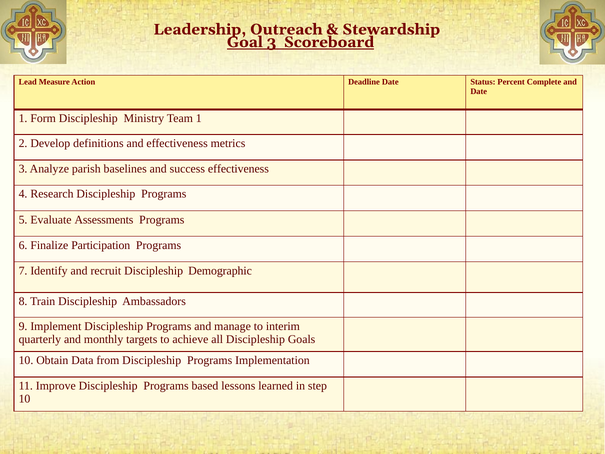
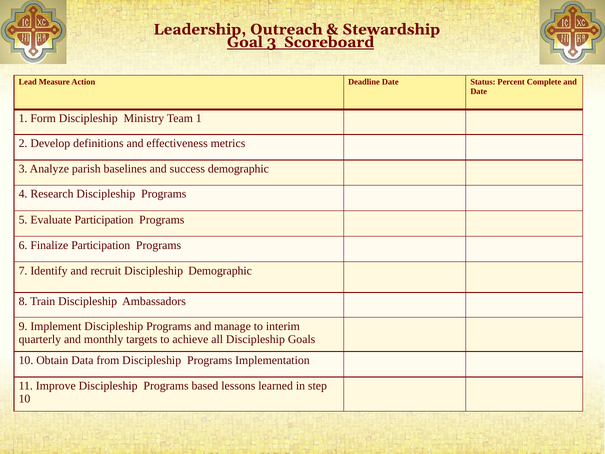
success effectiveness: effectiveness -> demographic
Evaluate Assessments: Assessments -> Participation
